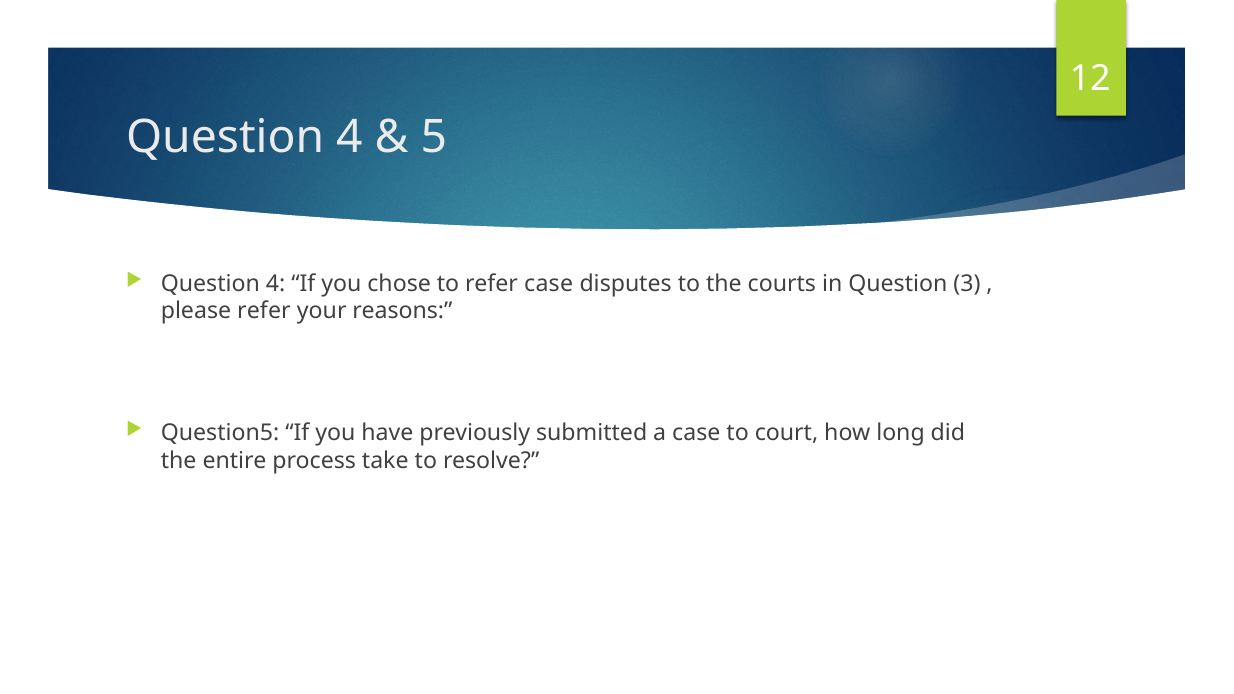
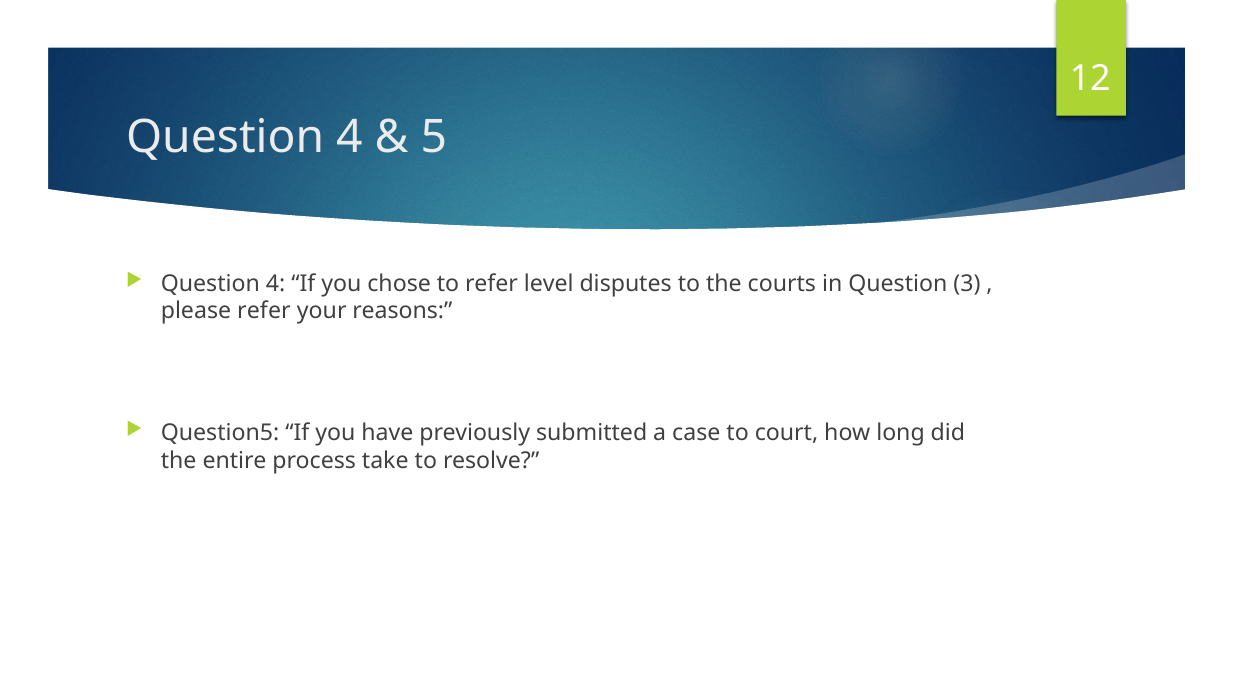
refer case: case -> level
